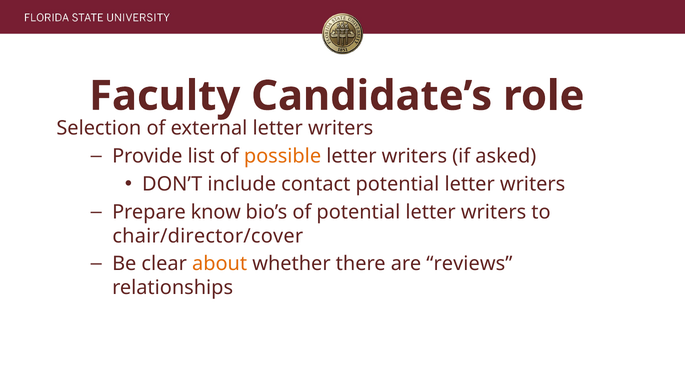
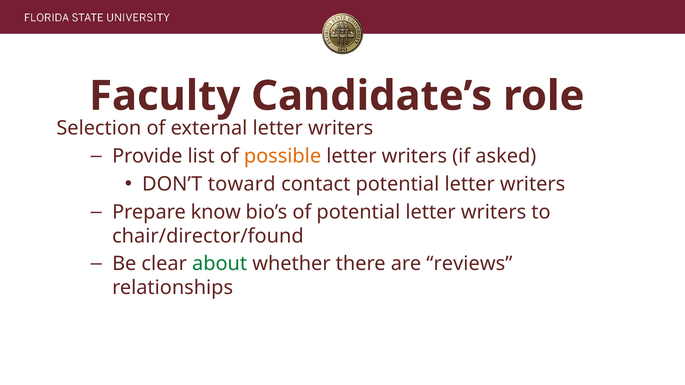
include: include -> toward
chair/director/cover: chair/director/cover -> chair/director/found
about colour: orange -> green
